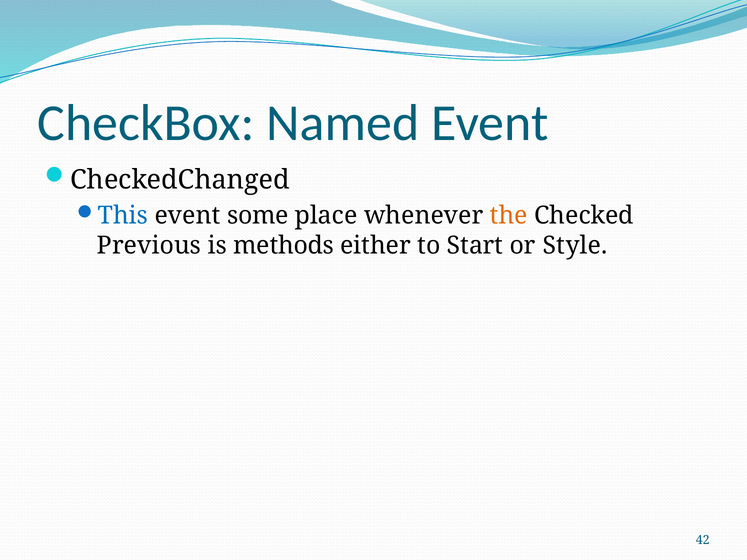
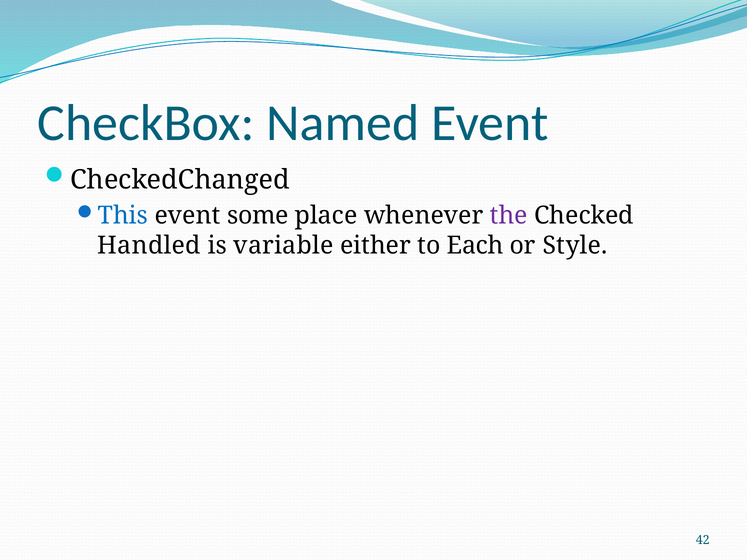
the colour: orange -> purple
Previous: Previous -> Handled
methods: methods -> variable
Start: Start -> Each
